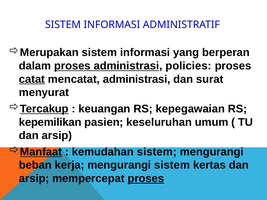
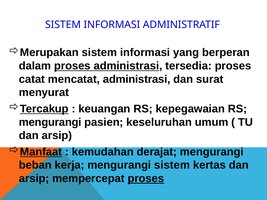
policies: policies -> tersedia
catat underline: present -> none
kepemilikan at (50, 122): kepemilikan -> mengurangi
kemudahan sistem: sistem -> derajat
